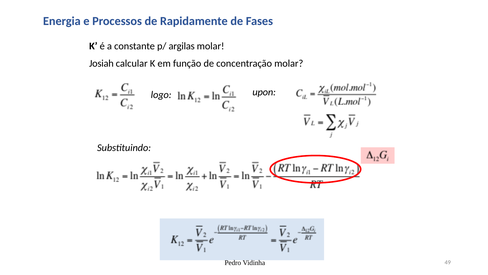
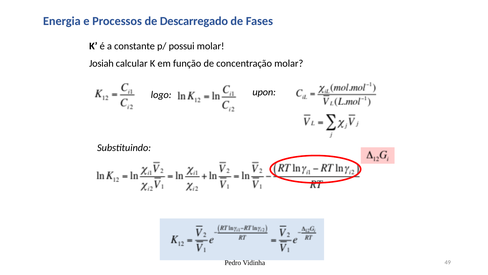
Rapidamente: Rapidamente -> Descarregado
argilas: argilas -> possui
